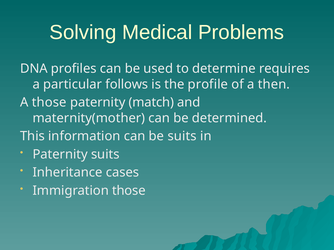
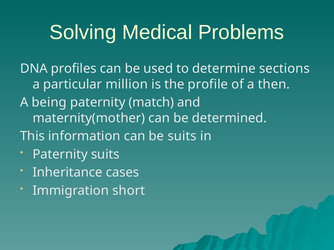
requires: requires -> sections
follows: follows -> million
A those: those -> being
Immigration those: those -> short
